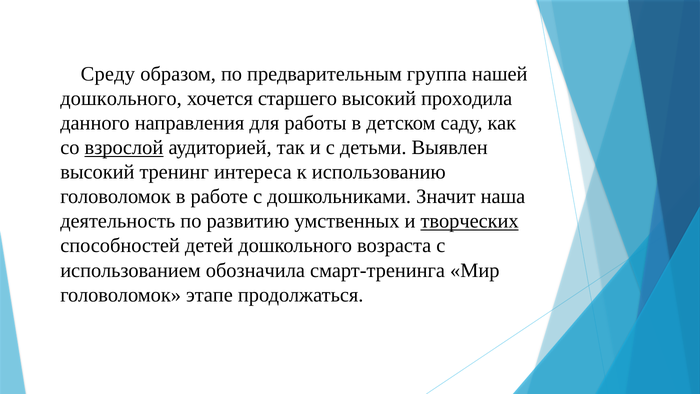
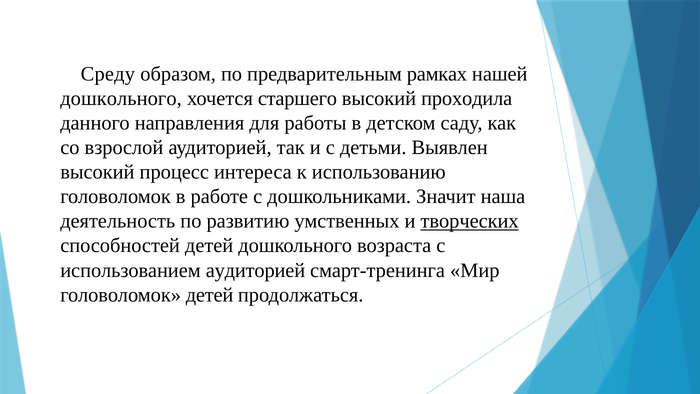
группа: группа -> рамках
взрослой underline: present -> none
тренинг: тренинг -> процесс
использованием обозначила: обозначила -> аудиторией
головоломок этапе: этапе -> детей
